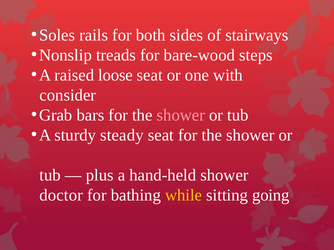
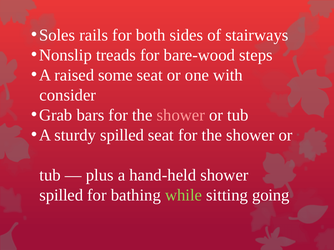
loose: loose -> some
sturdy steady: steady -> spilled
doctor at (61, 195): doctor -> spilled
while colour: yellow -> light green
